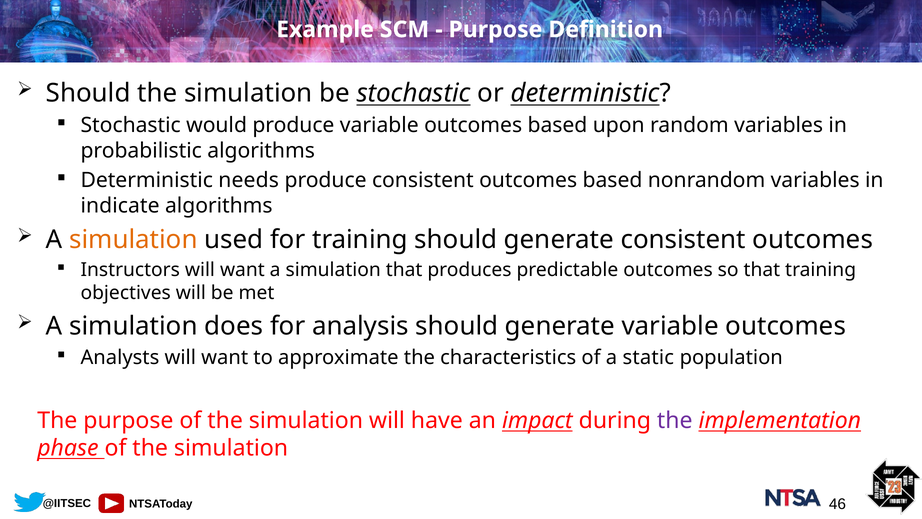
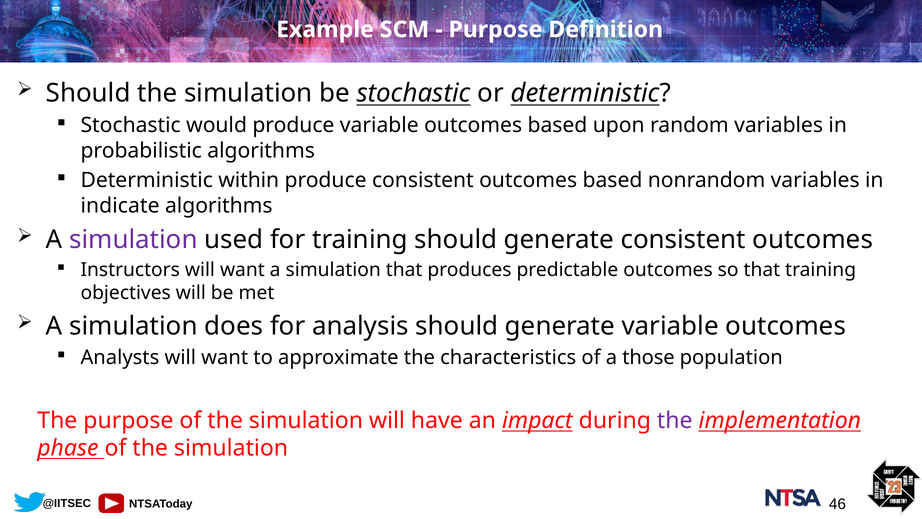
needs: needs -> within
simulation at (133, 239) colour: orange -> purple
static: static -> those
